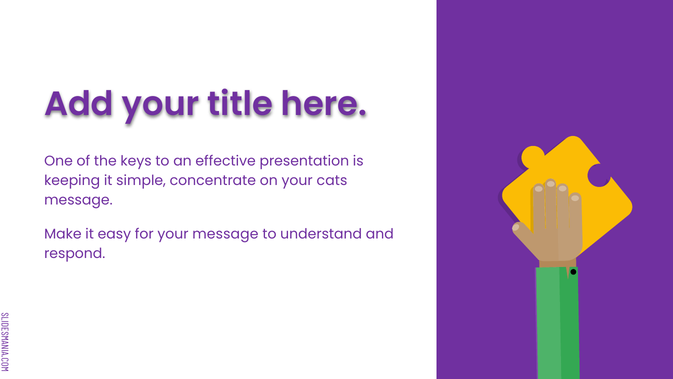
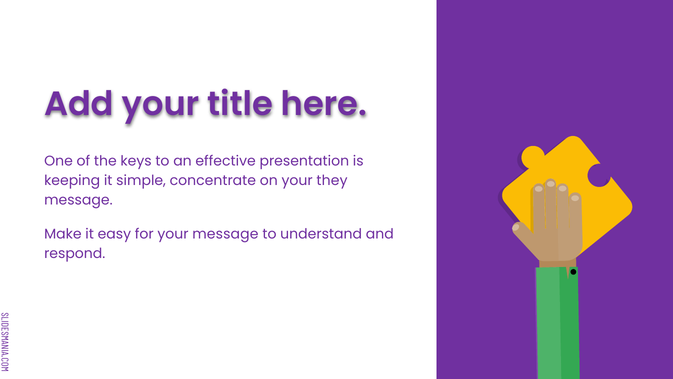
cats: cats -> they
